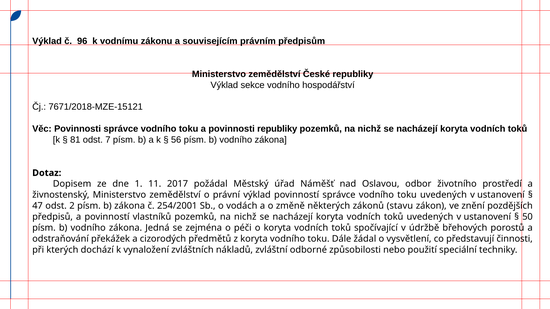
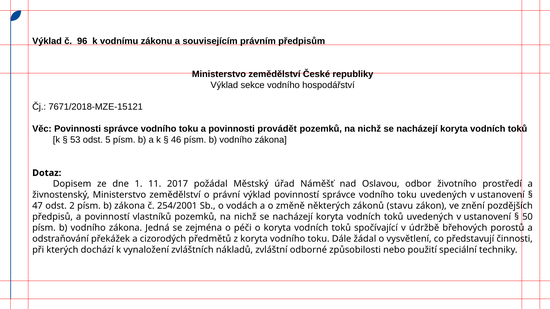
povinnosti republiky: republiky -> provádět
81: 81 -> 53
7: 7 -> 5
56: 56 -> 46
